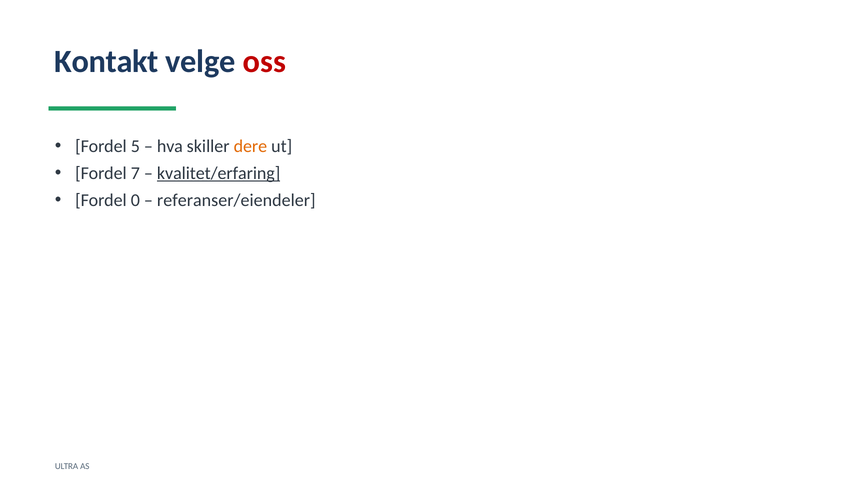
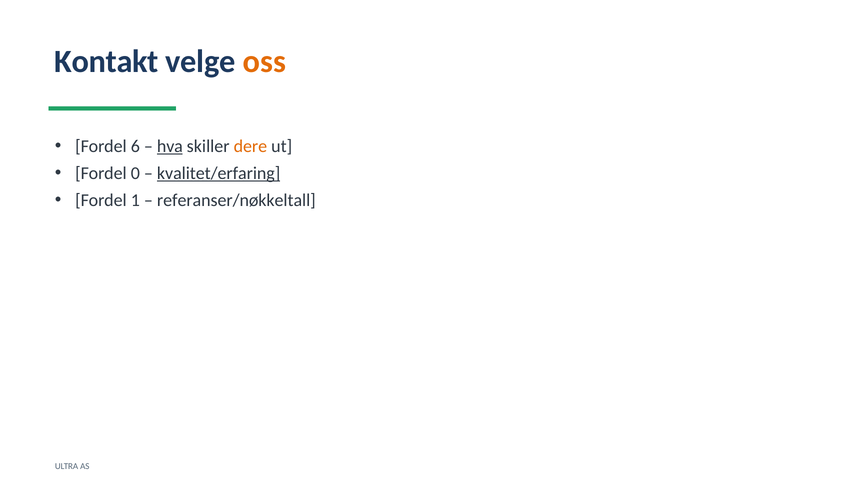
oss colour: red -> orange
5: 5 -> 6
hva underline: none -> present
7: 7 -> 0
0: 0 -> 1
referanser/eiendeler: referanser/eiendeler -> referanser/nøkkeltall
